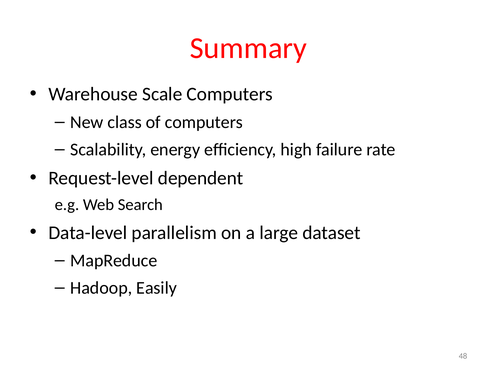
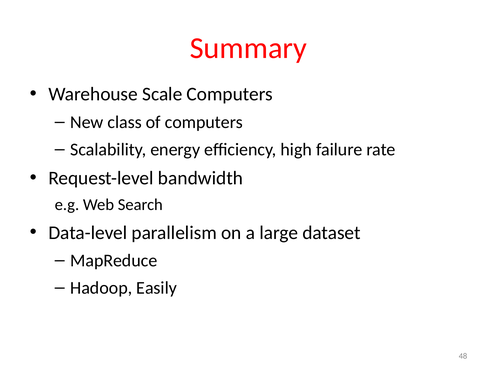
dependent: dependent -> bandwidth
